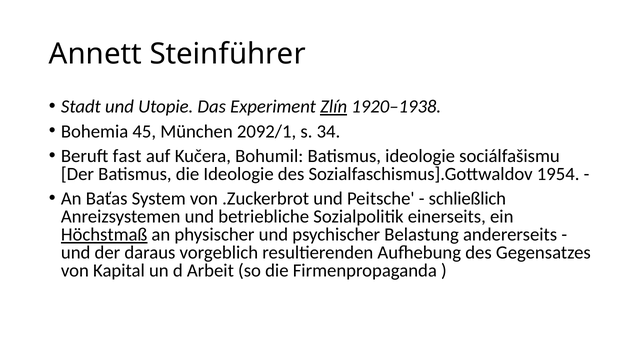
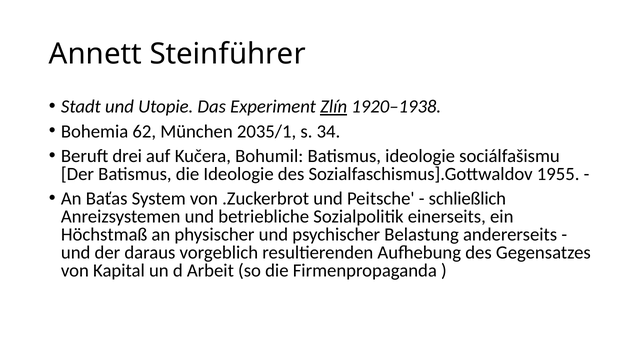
45: 45 -> 62
2092/1: 2092/1 -> 2035/1
fast: fast -> drei
1954: 1954 -> 1955
Höchstmaß underline: present -> none
